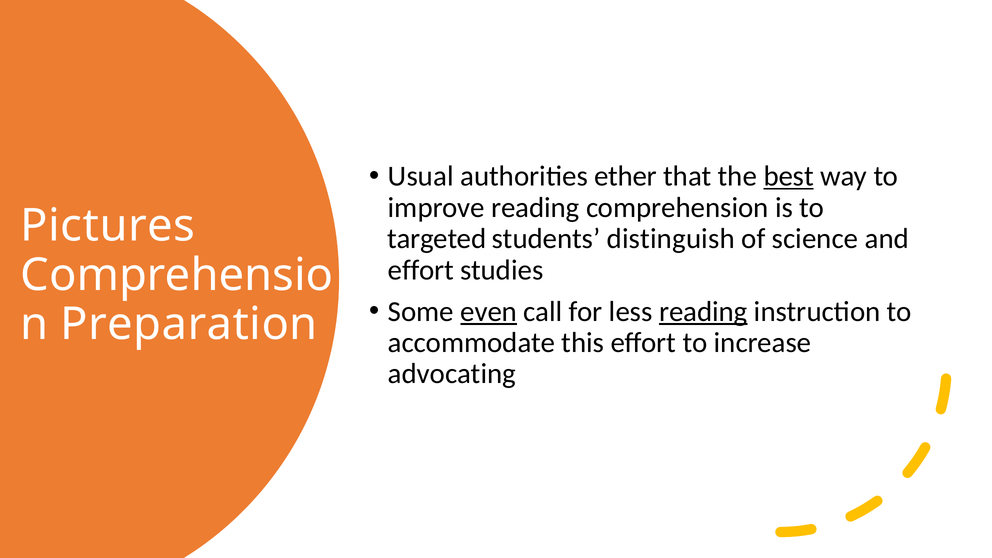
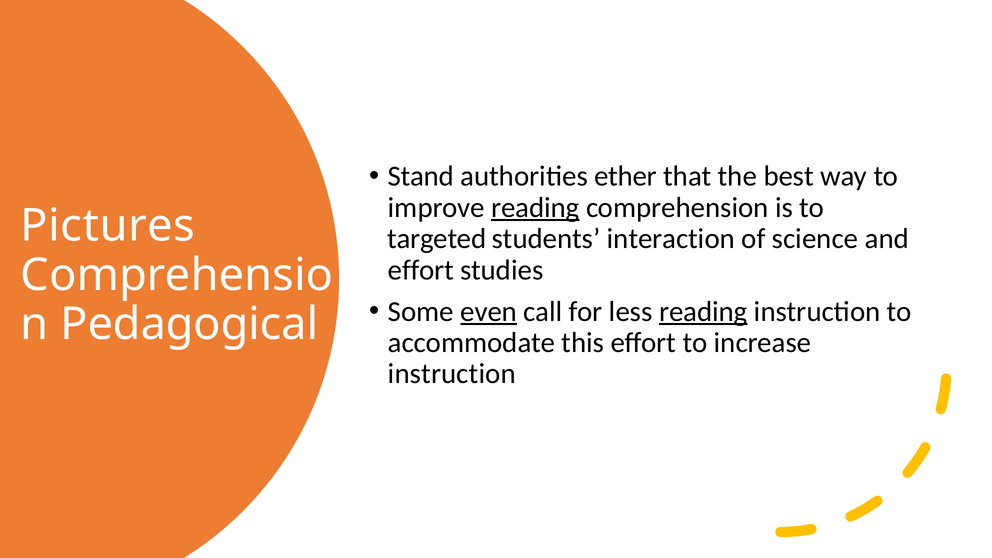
Usual: Usual -> Stand
best underline: present -> none
reading at (535, 208) underline: none -> present
distinguish: distinguish -> interaction
Preparation: Preparation -> Pedagogical
advocating at (452, 374): advocating -> instruction
